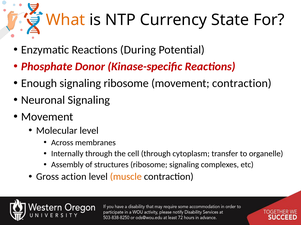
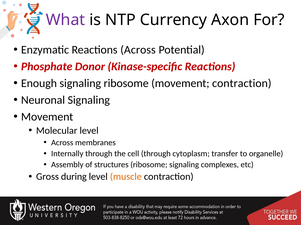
What colour: orange -> purple
State: State -> Axon
Reactions During: During -> Across
action: action -> during
